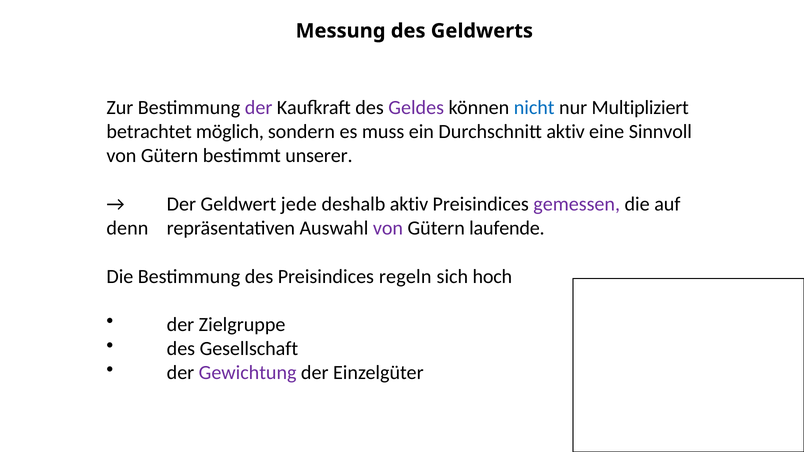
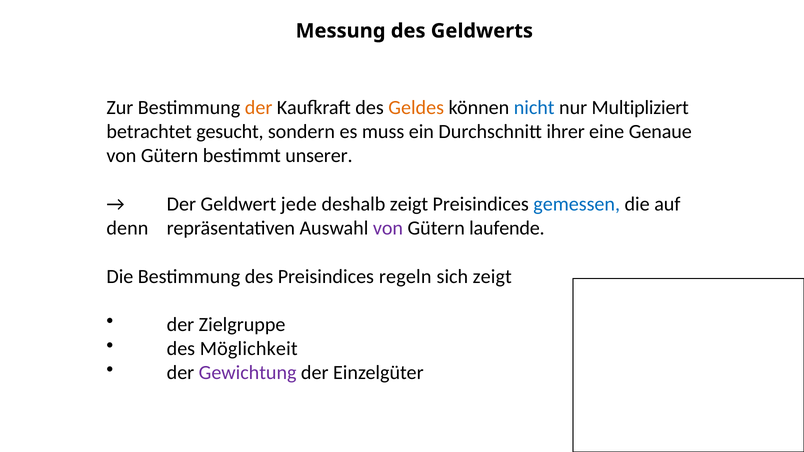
der at (259, 108) colour: purple -> orange
Geldes colour: purple -> orange
möglich: möglich -> gesucht
Durchschnitt aktiv: aktiv -> ihrer
Sinnvoll: Sinnvoll -> Genaue
deshalb aktiv: aktiv -> zeigt
gemessen colour: purple -> blue
sich hoch: hoch -> zeigt
Gesellschaft: Gesellschaft -> Möglichkeit
